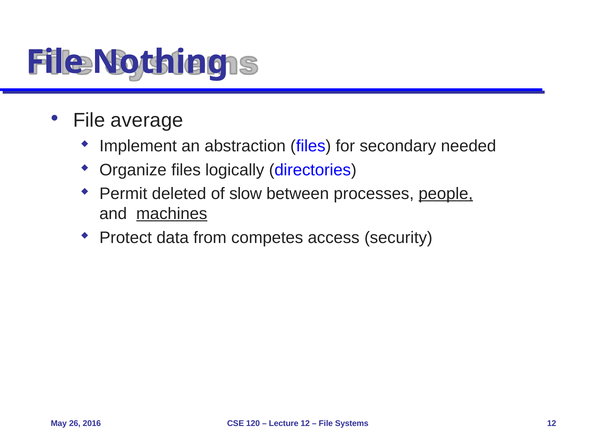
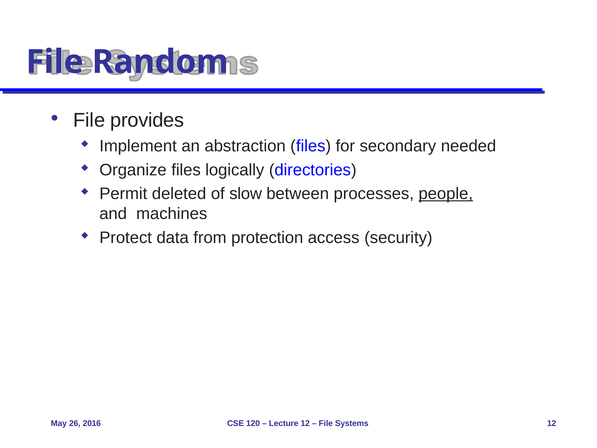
Nothing: Nothing -> Random
average: average -> provides
machines underline: present -> none
competes: competes -> protection
